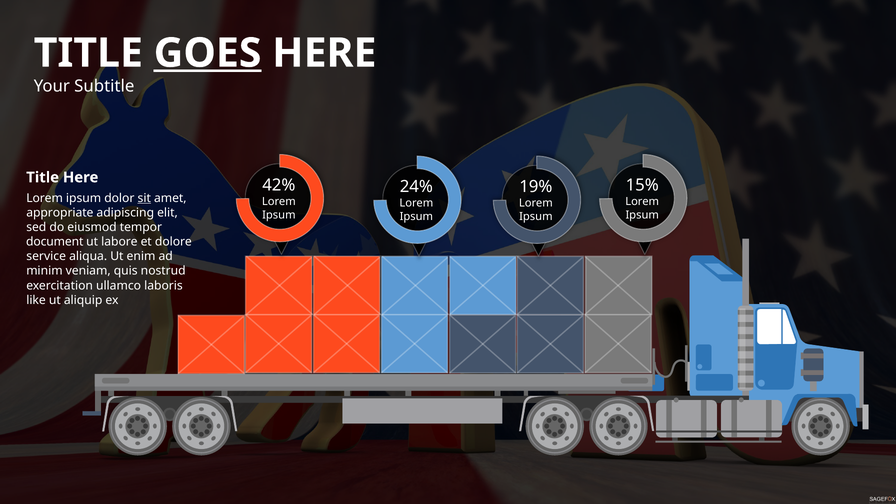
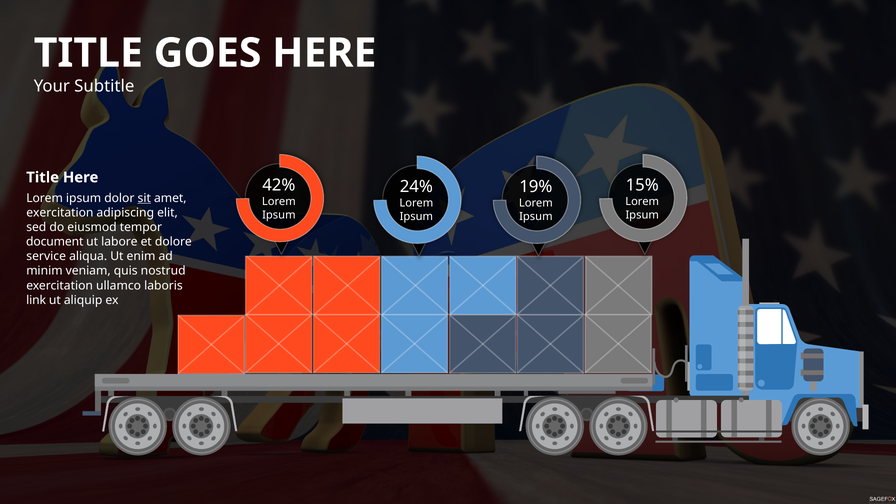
GOES underline: present -> none
appropriate at (60, 213): appropriate -> exercitation
like: like -> link
